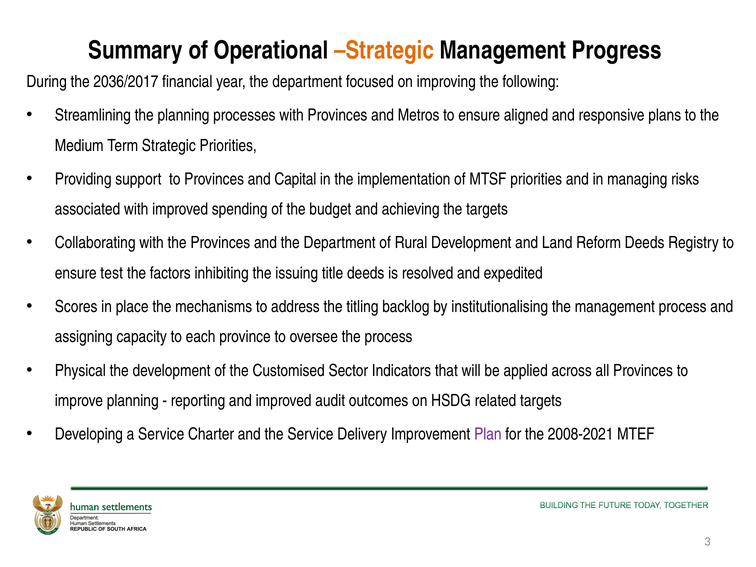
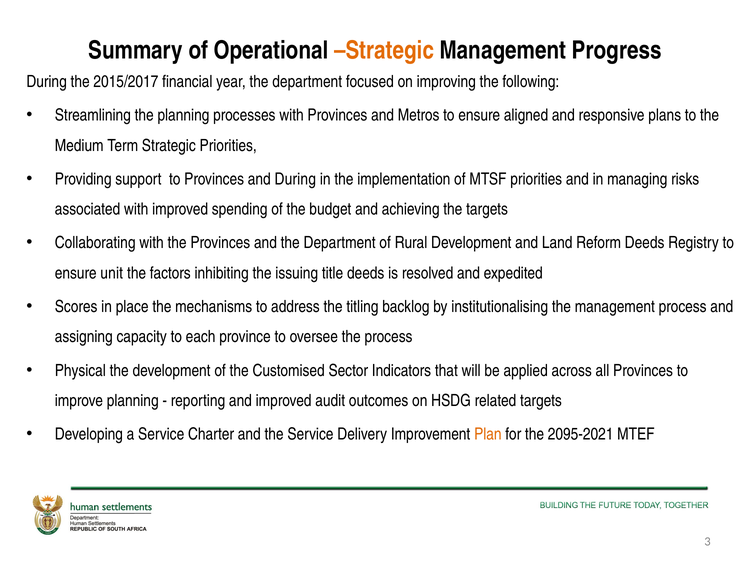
2036/2017: 2036/2017 -> 2015/2017
and Capital: Capital -> During
test: test -> unit
Plan colour: purple -> orange
2008-2021: 2008-2021 -> 2095-2021
